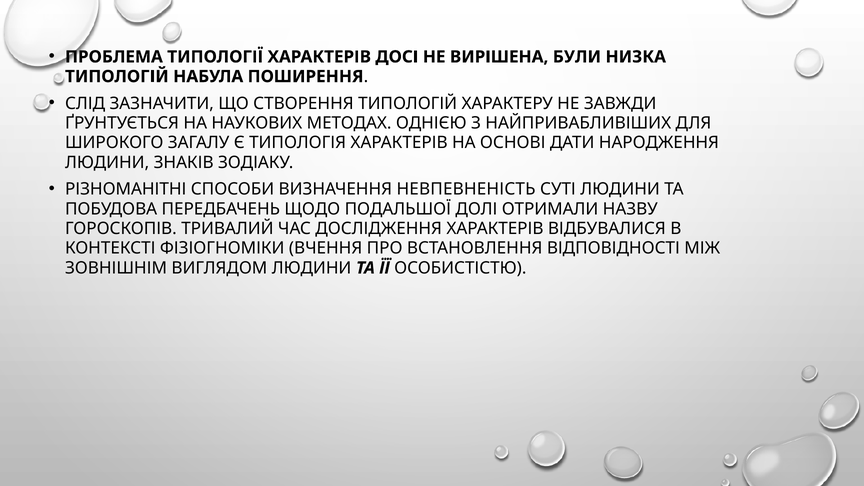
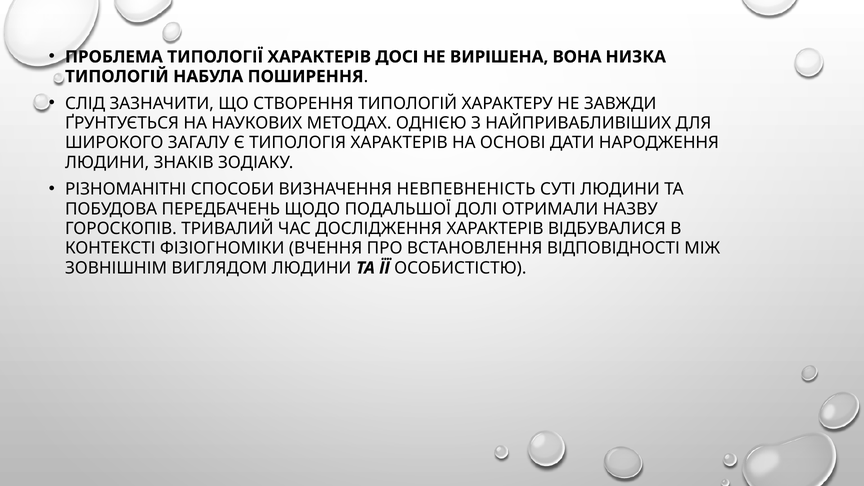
БУЛИ: БУЛИ -> ВОНА
